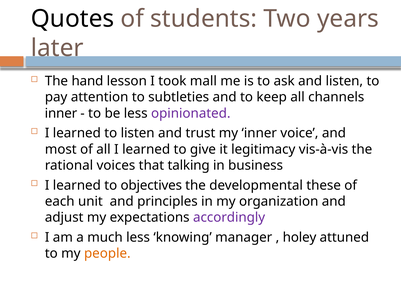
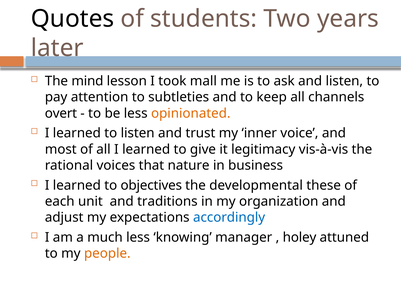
hand: hand -> mind
inner at (61, 113): inner -> overt
opinionated colour: purple -> orange
talking: talking -> nature
principles: principles -> traditions
accordingly colour: purple -> blue
